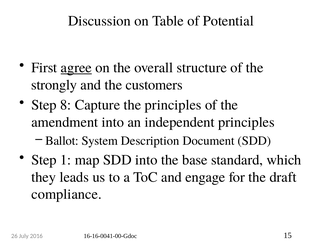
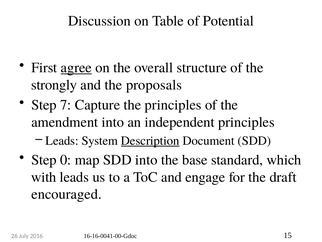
customers: customers -> proposals
8: 8 -> 7
Ballot at (62, 140): Ballot -> Leads
Description underline: none -> present
1: 1 -> 0
they: they -> with
compliance: compliance -> encouraged
